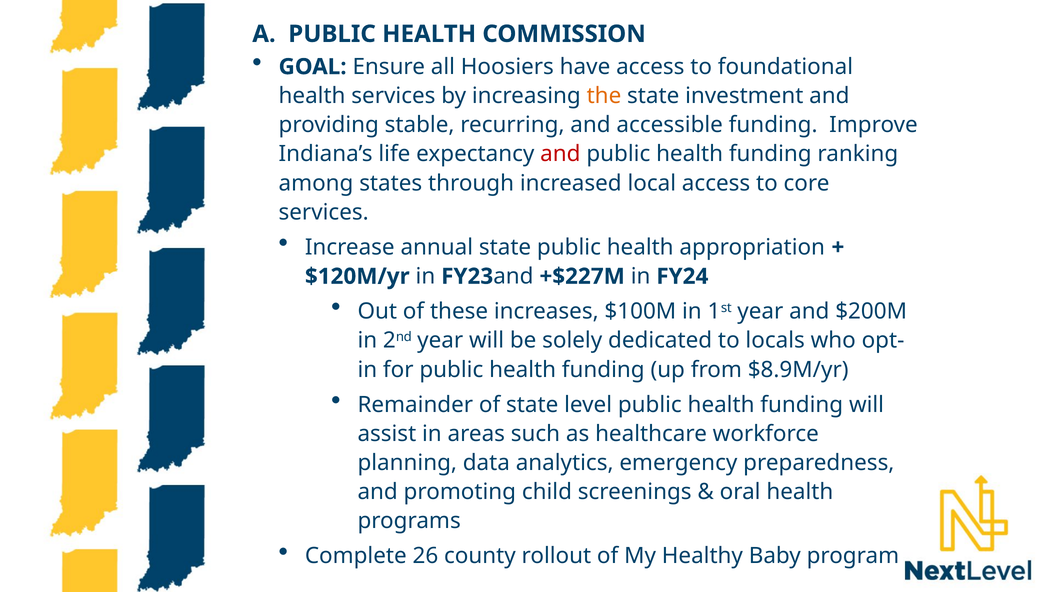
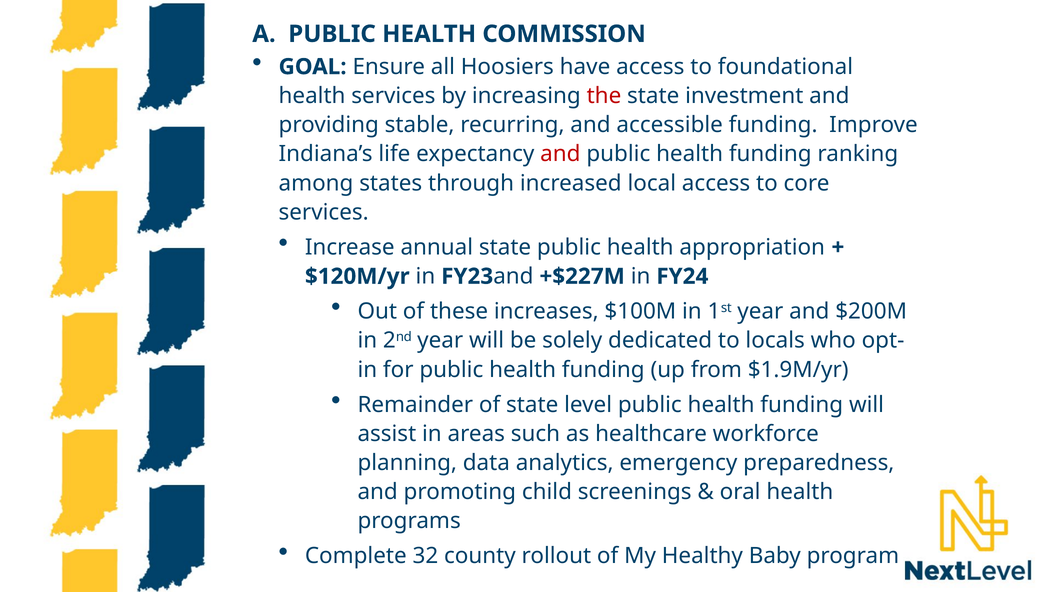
the colour: orange -> red
$8.9M/yr: $8.9M/yr -> $1.9M/yr
26: 26 -> 32
